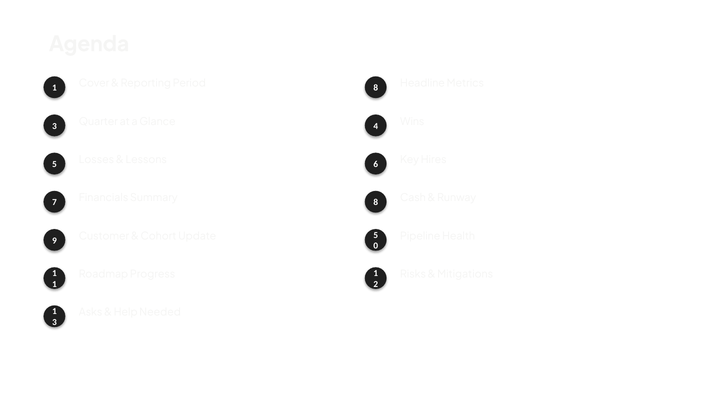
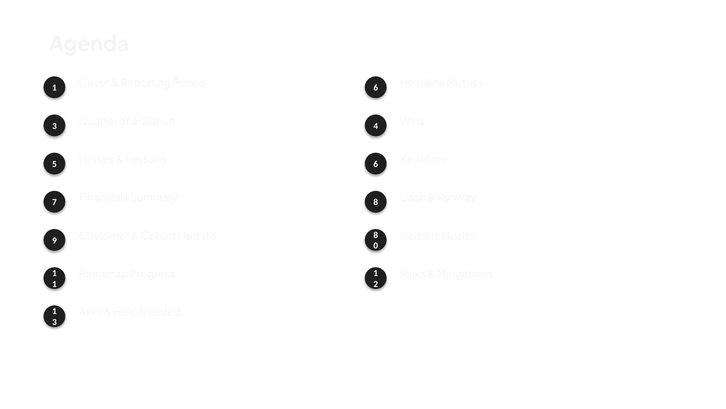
Period 8: 8 -> 6
Update 5: 5 -> 8
